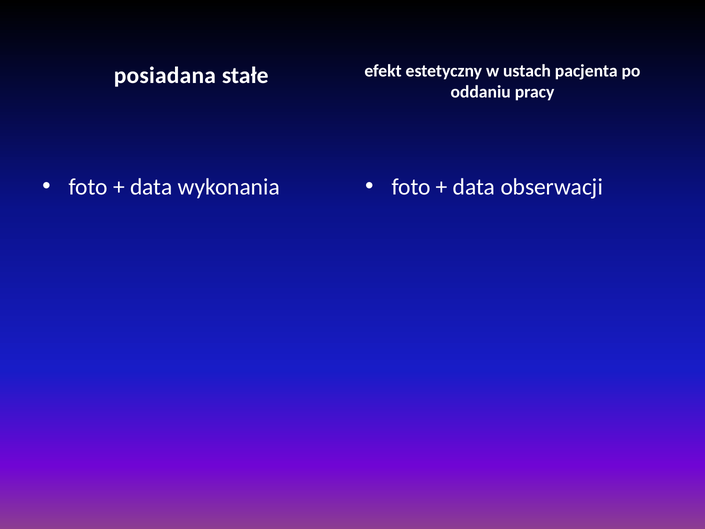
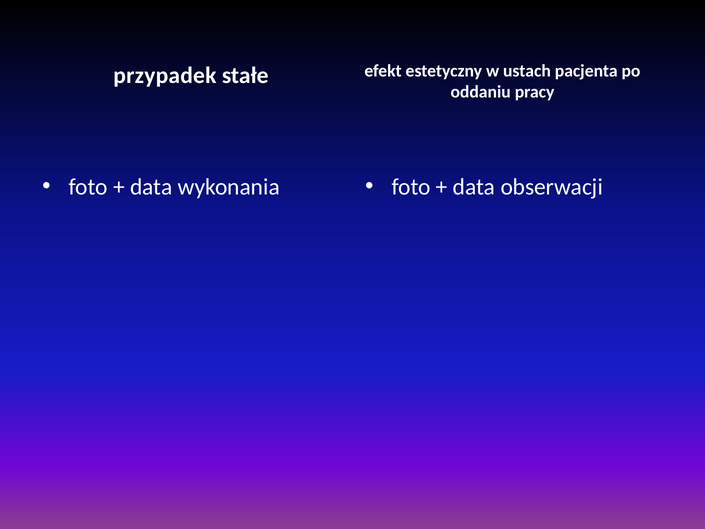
posiadana: posiadana -> przypadek
